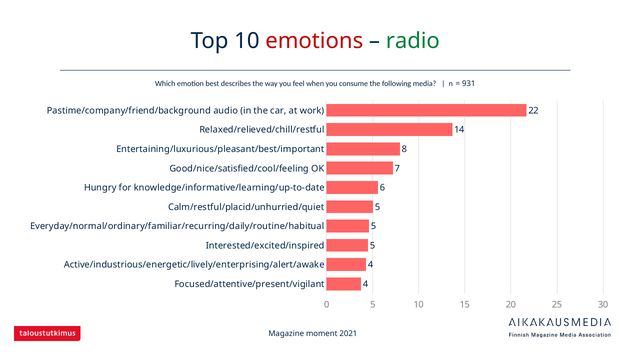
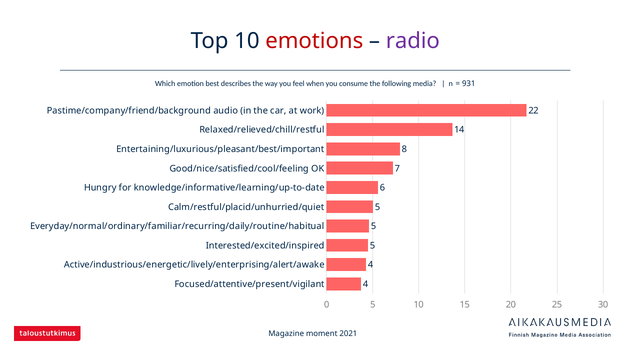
radio colour: green -> purple
